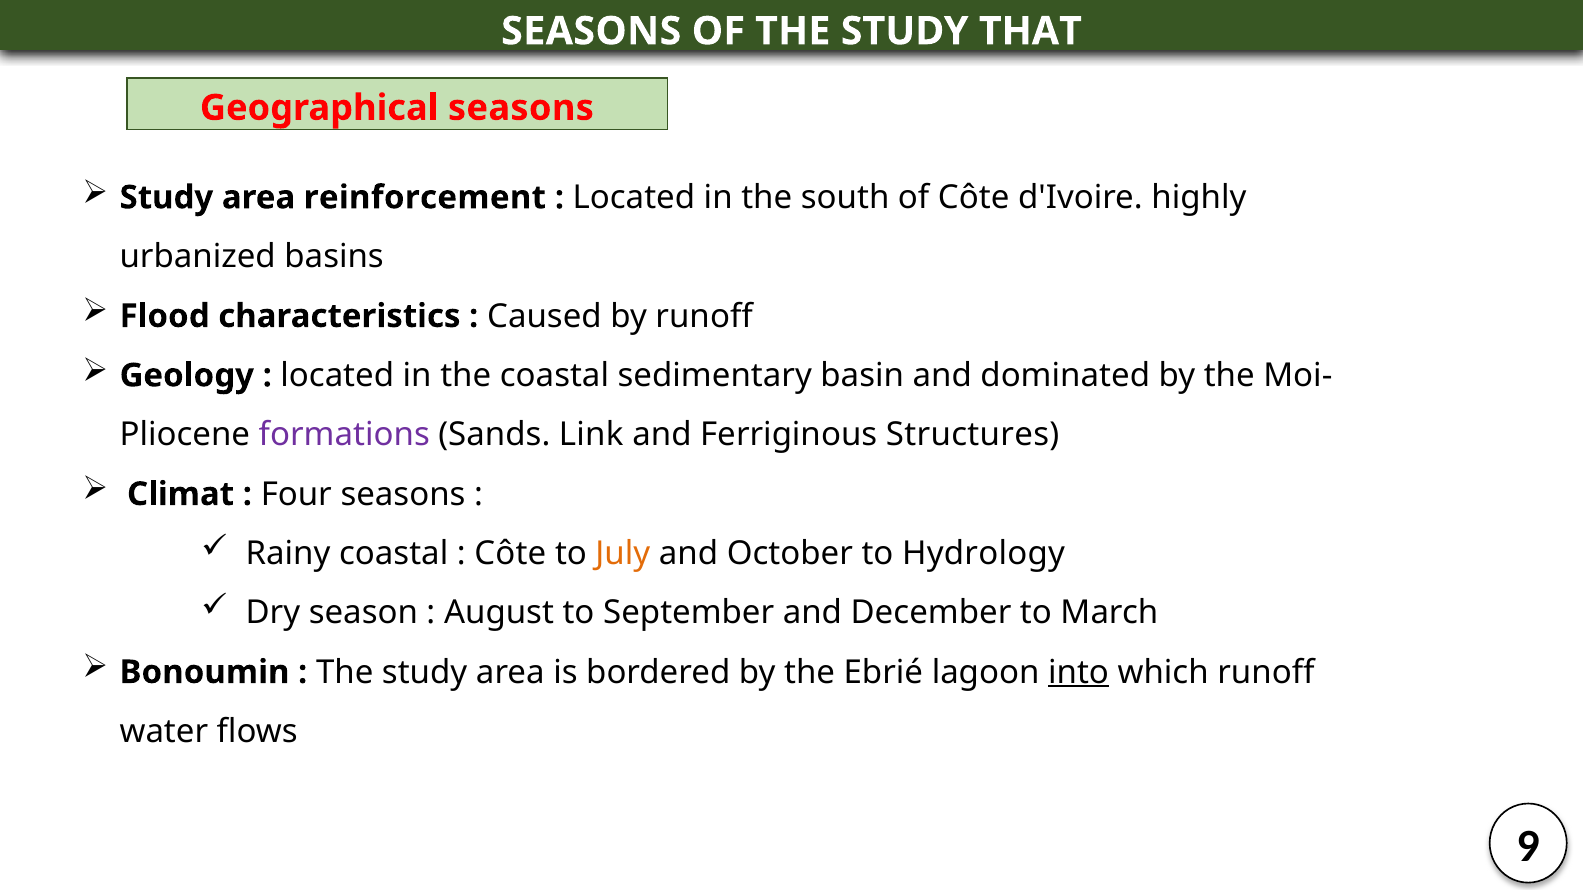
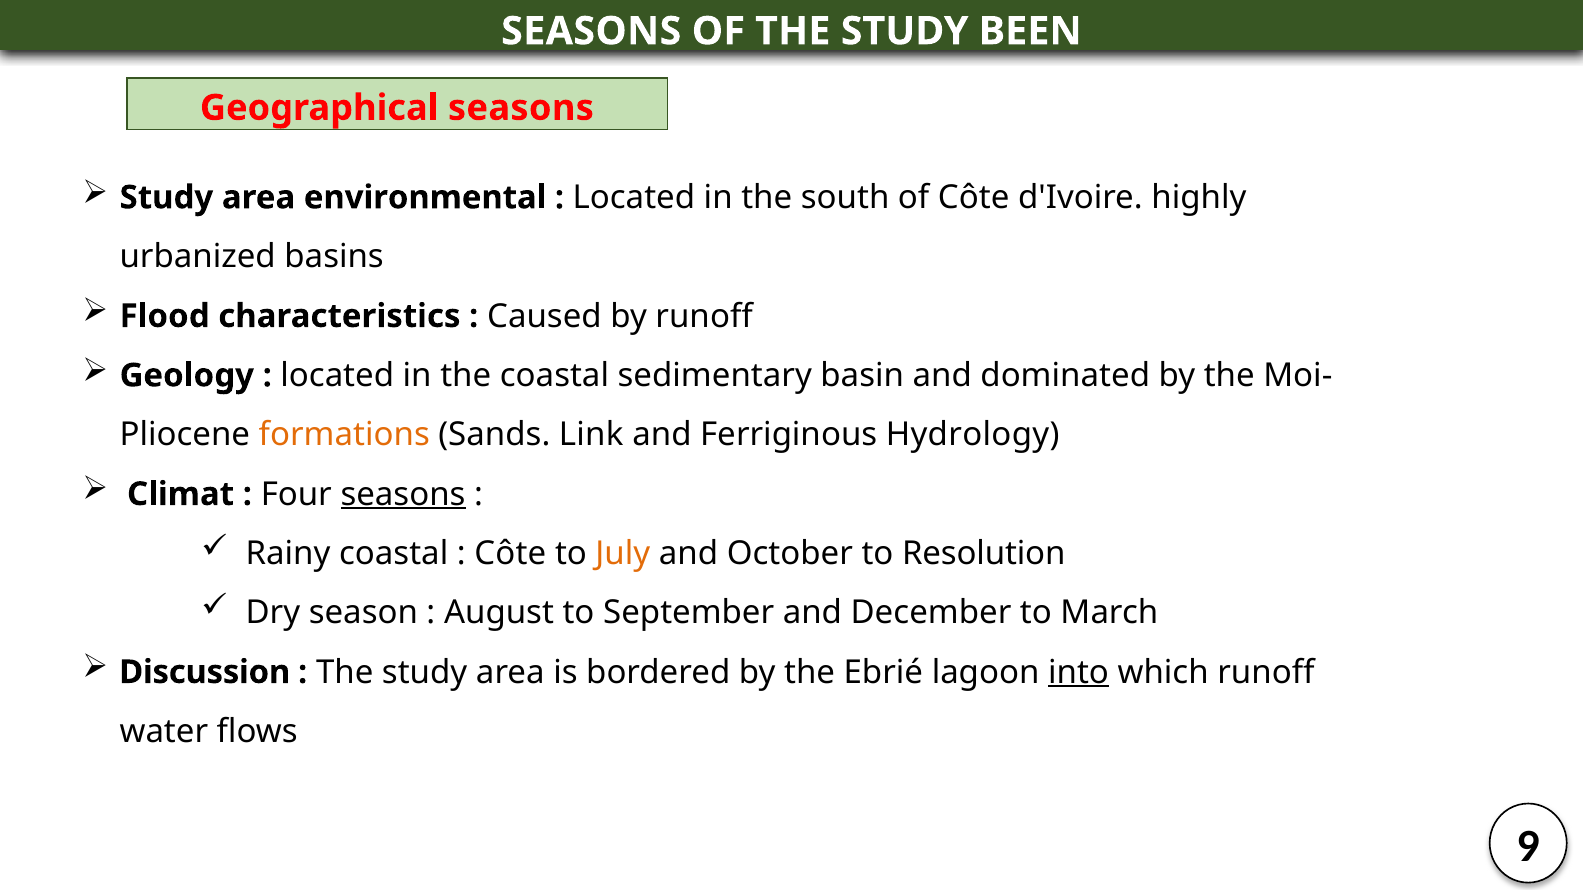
THAT: THAT -> BEEN
reinforcement: reinforcement -> environmental
formations colour: purple -> orange
Structures: Structures -> Hydrology
seasons at (403, 494) underline: none -> present
Hydrology: Hydrology -> Resolution
Bonoumin: Bonoumin -> Discussion
